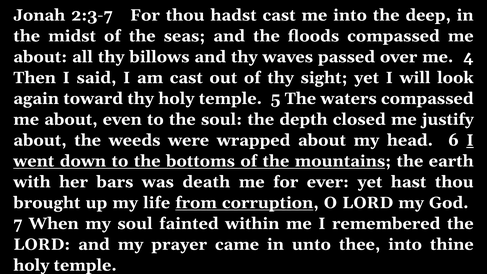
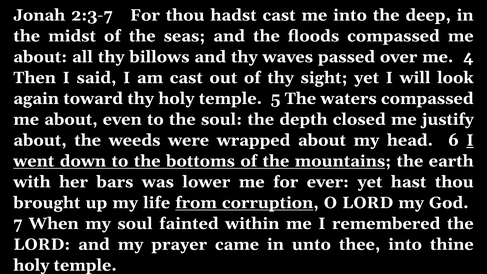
death: death -> lower
